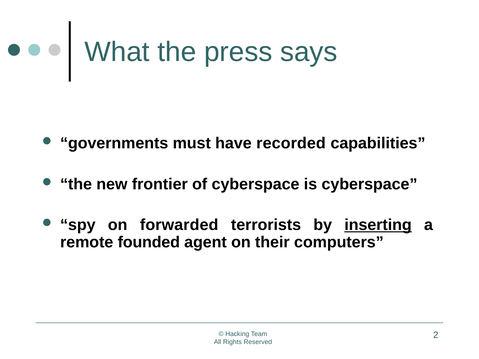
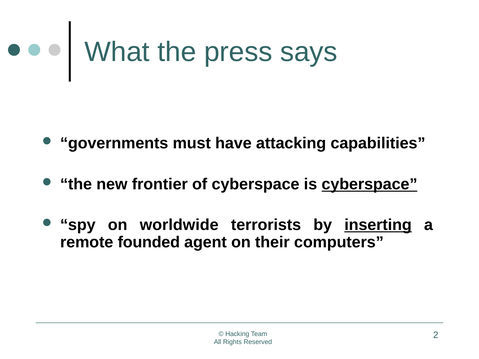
recorded: recorded -> attacking
cyberspace at (369, 184) underline: none -> present
forwarded: forwarded -> worldwide
